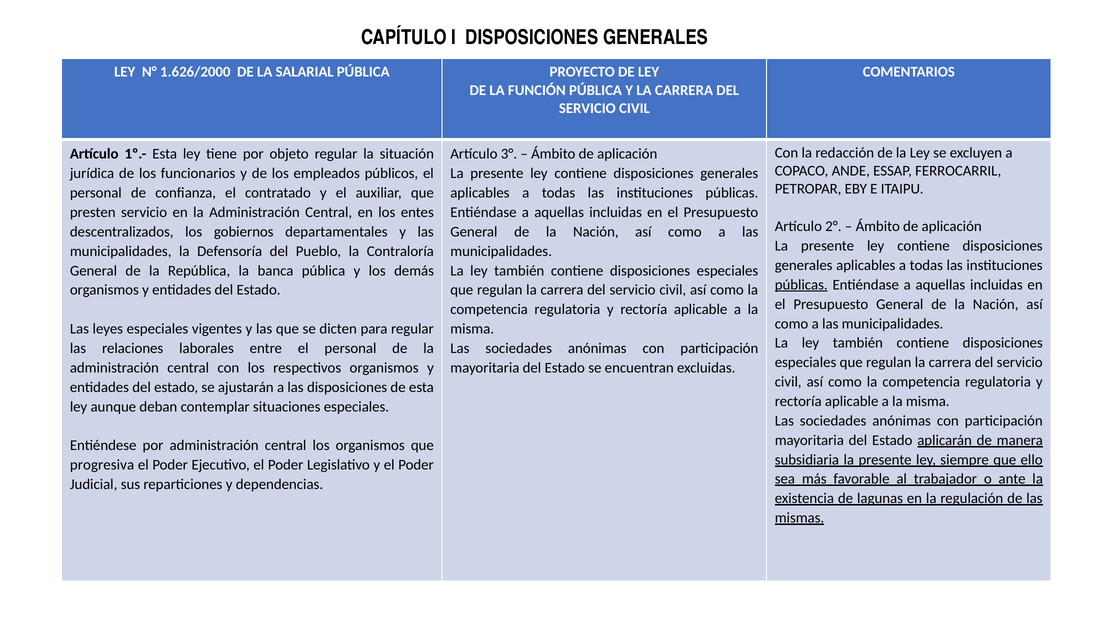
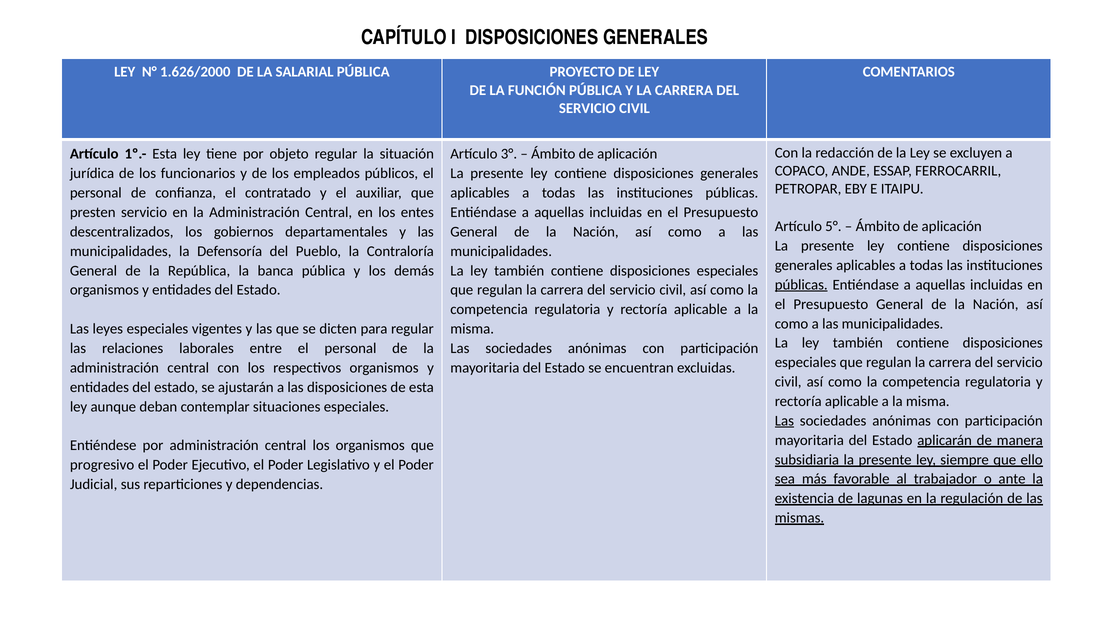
2°: 2° -> 5°
Las at (784, 421) underline: none -> present
progresiva: progresiva -> progresivo
